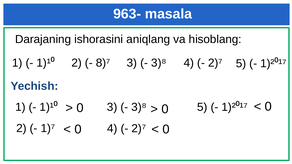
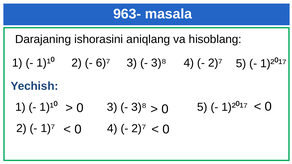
8)⁷: 8)⁷ -> 6)⁷
